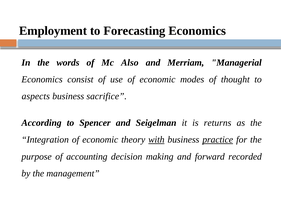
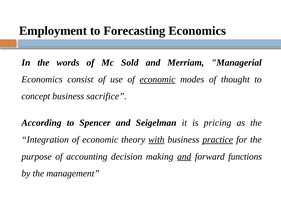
Also: Also -> Sold
economic at (157, 79) underline: none -> present
aspects: aspects -> concept
returns: returns -> pricing
and at (184, 156) underline: none -> present
recorded: recorded -> functions
